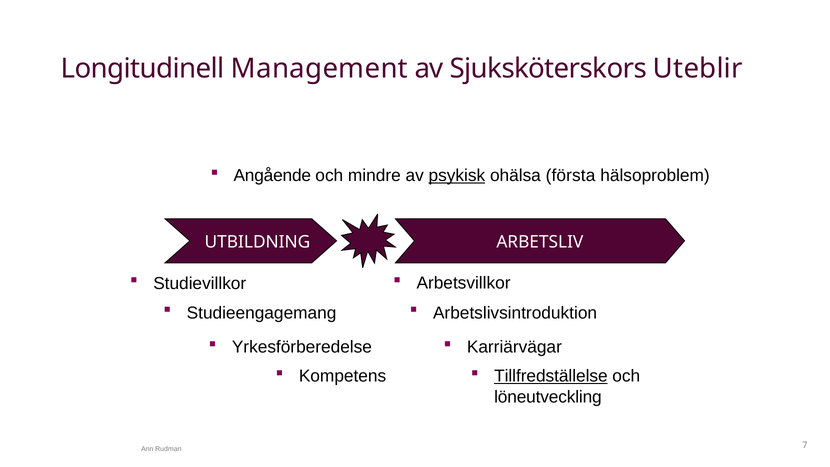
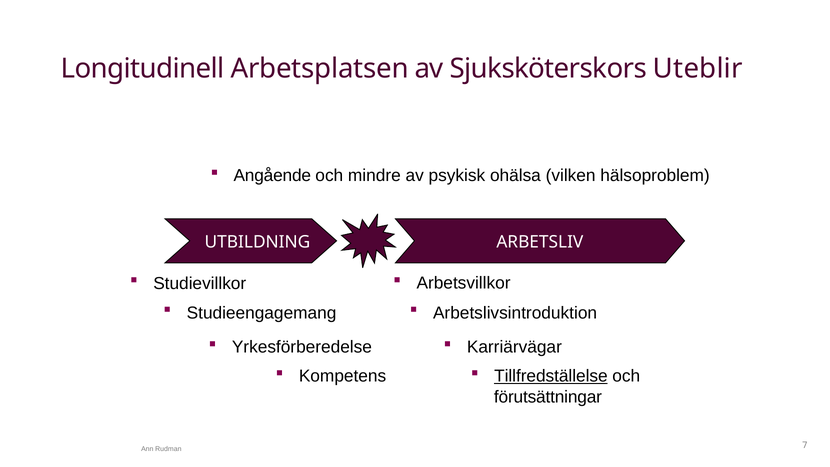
Management: Management -> Arbetsplatsen
psykisk underline: present -> none
första: första -> vilken
löneutveckling: löneutveckling -> förutsättningar
